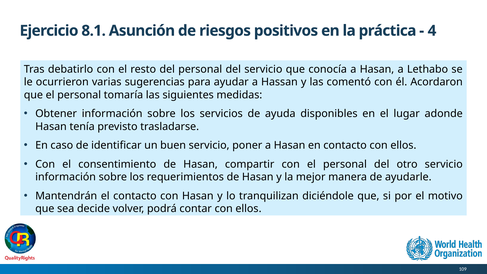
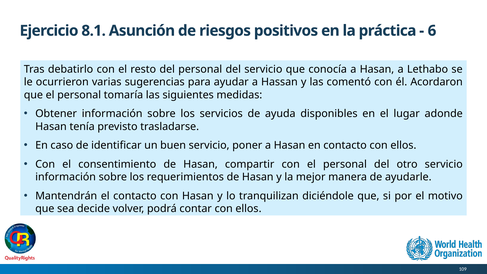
4: 4 -> 6
